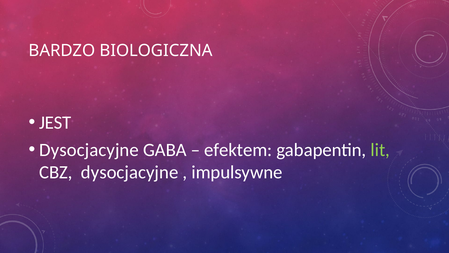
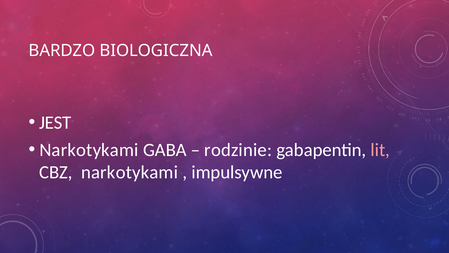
Dysocjacyjne at (89, 150): Dysocjacyjne -> Narkotykami
efektem: efektem -> rodzinie
lit colour: light green -> pink
CBZ dysocjacyjne: dysocjacyjne -> narkotykami
